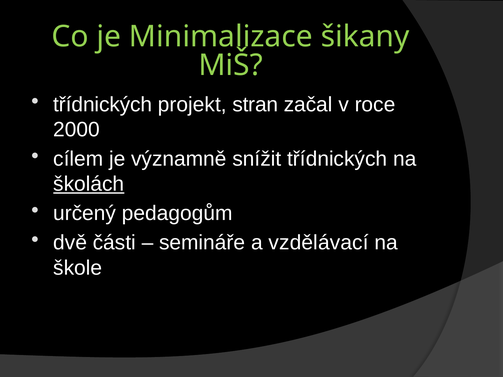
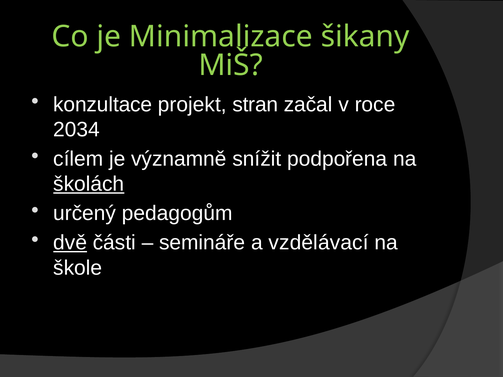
třídnických at (103, 105): třídnických -> konzultace
2000: 2000 -> 2034
snížit třídnických: třídnických -> podpořena
dvě underline: none -> present
